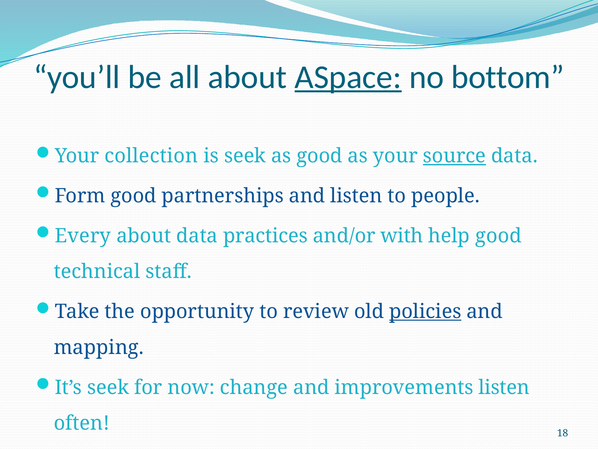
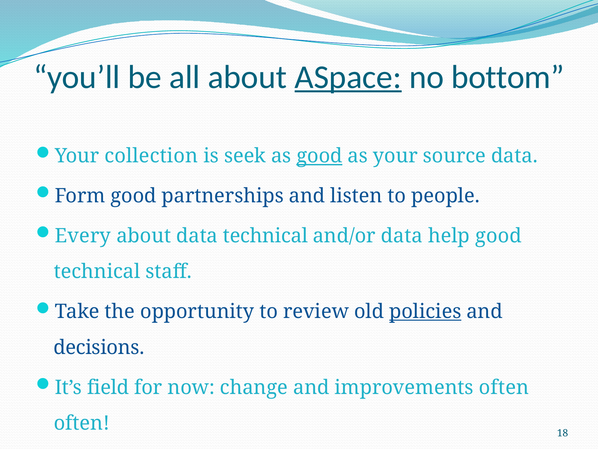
good at (319, 156) underline: none -> present
source underline: present -> none
data practices: practices -> technical
and/or with: with -> data
mapping: mapping -> decisions
It’s seek: seek -> field
improvements listen: listen -> often
